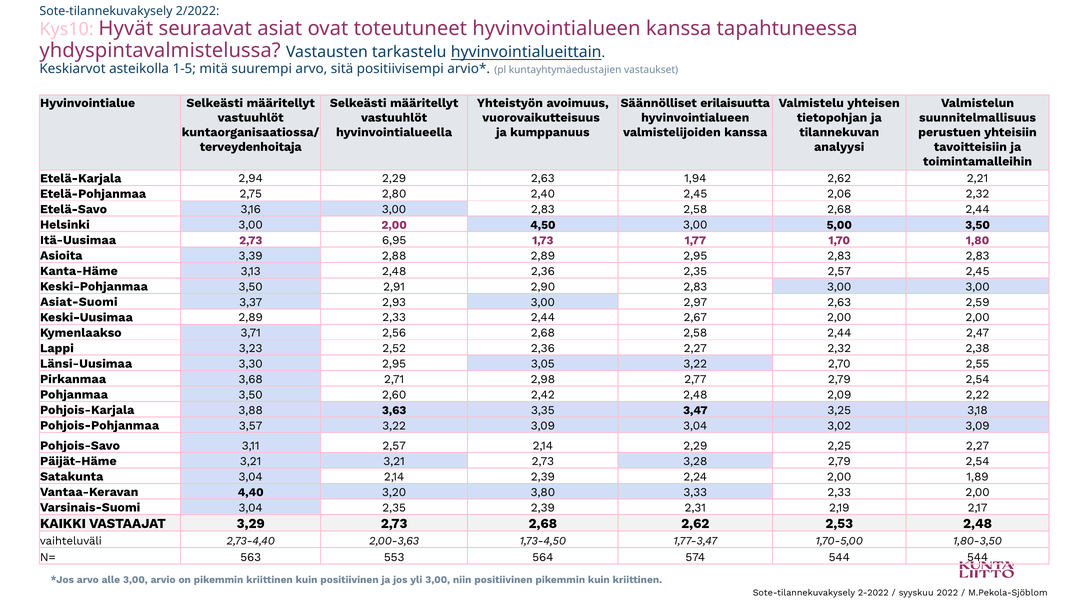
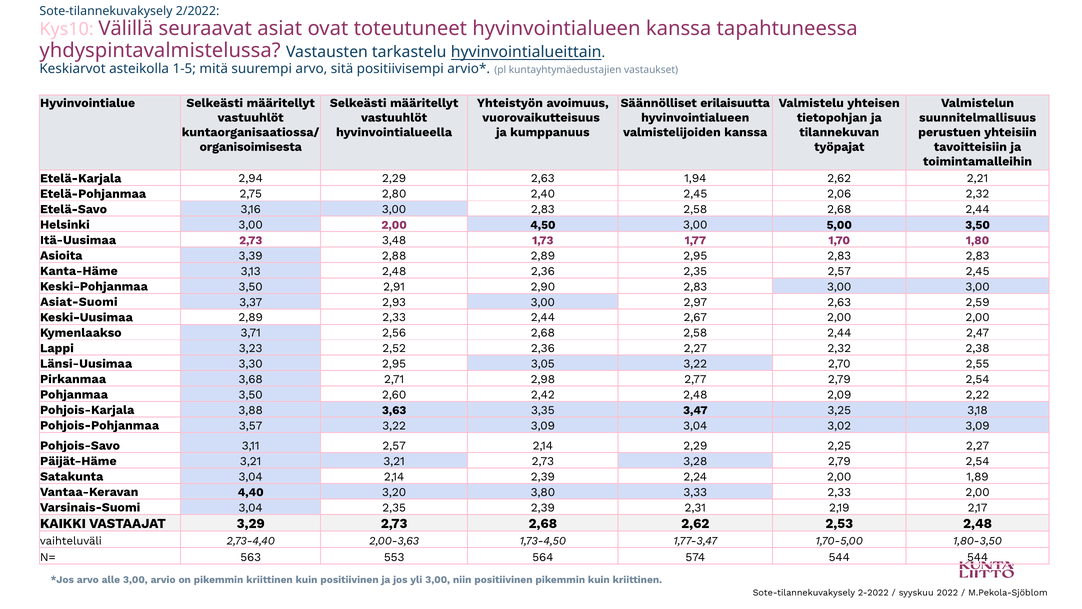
Hyvät: Hyvät -> Välillä
terveydenhoitaja: terveydenhoitaja -> organisoimisesta
analyysi: analyysi -> työpajat
6,95: 6,95 -> 3,48
